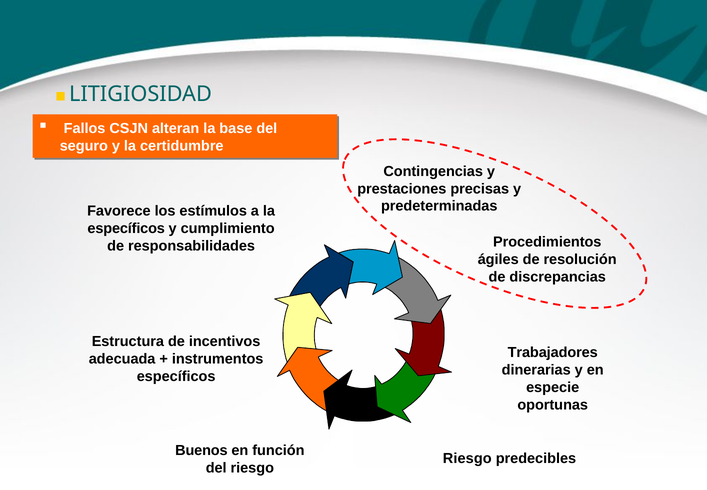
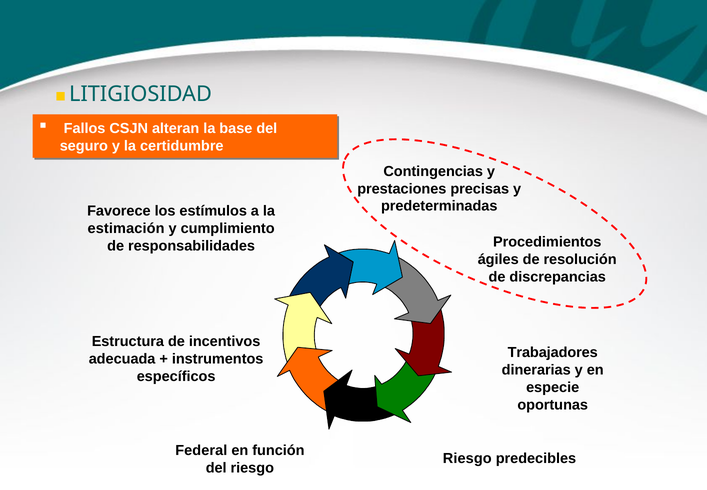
específicos at (126, 228): específicos -> estimación
Buenos: Buenos -> Federal
